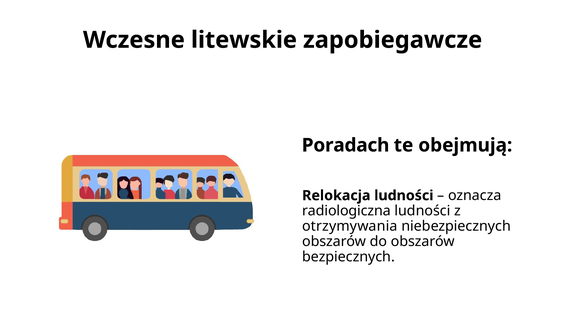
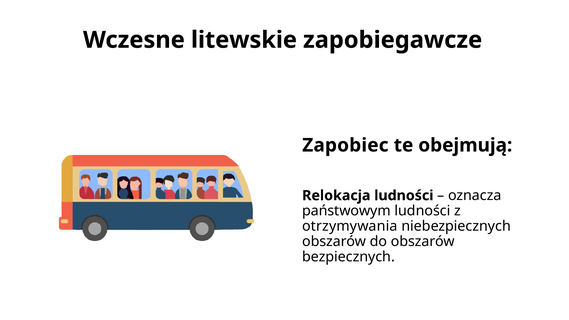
Poradach: Poradach -> Zapobiec
radiologiczna: radiologiczna -> państwowym
